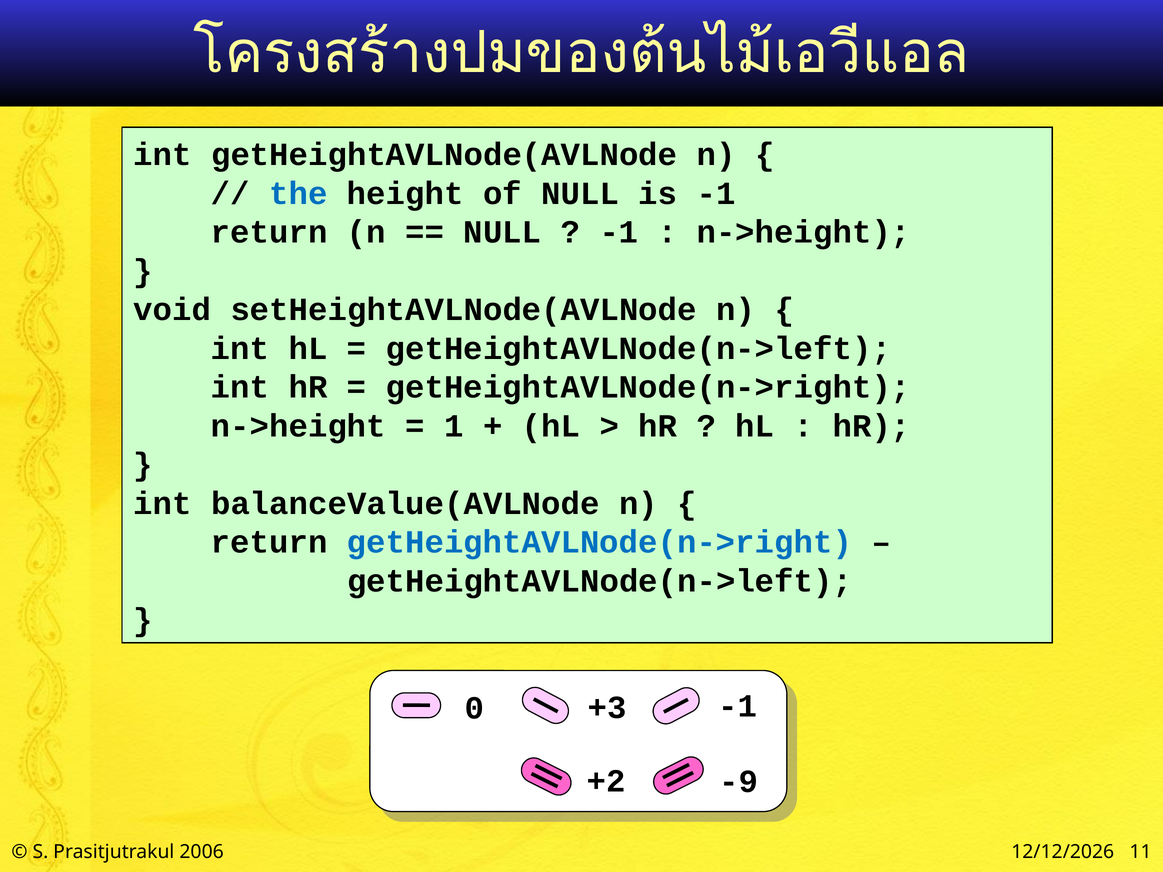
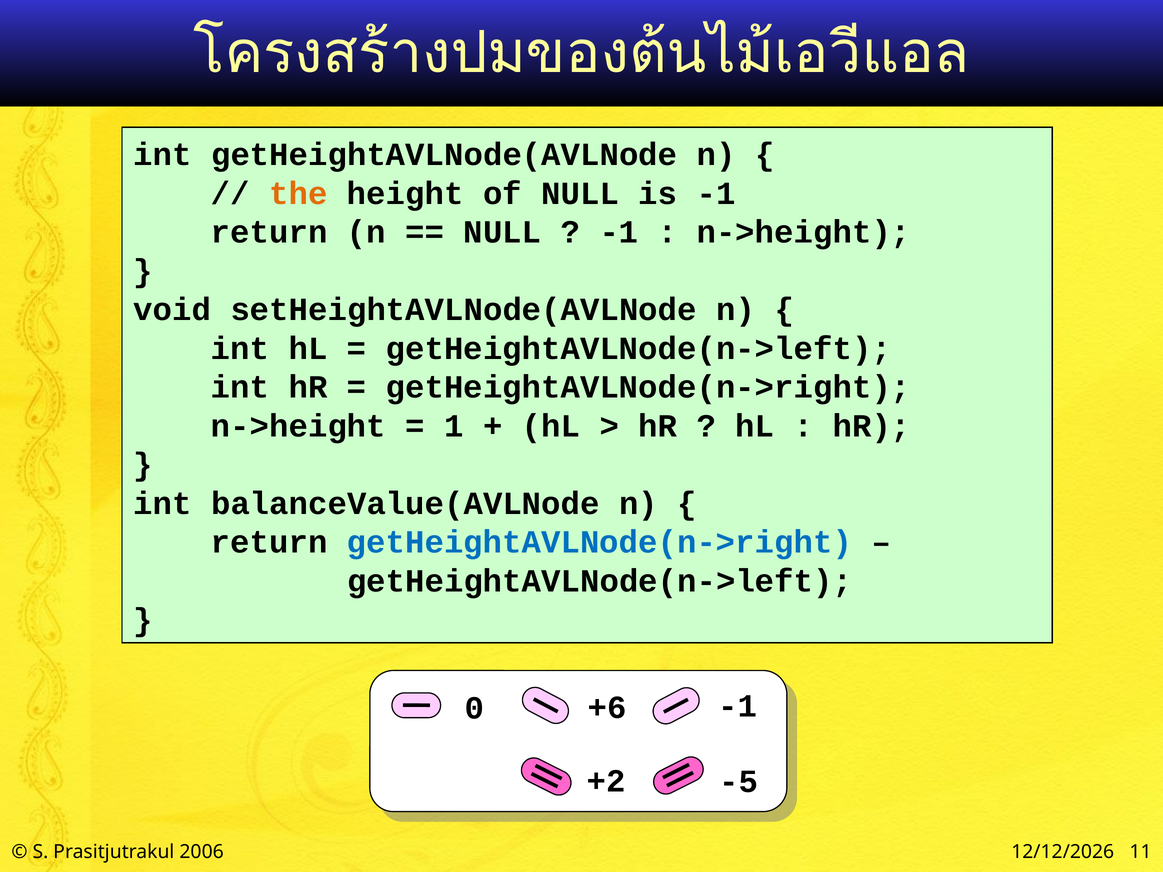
the colour: blue -> orange
+3: +3 -> +6
-9: -9 -> -5
